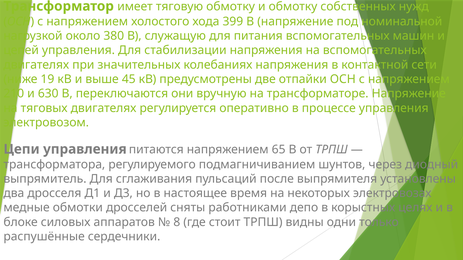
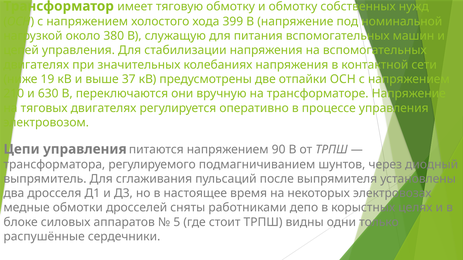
45: 45 -> 37
65: 65 -> 90
8: 8 -> 5
